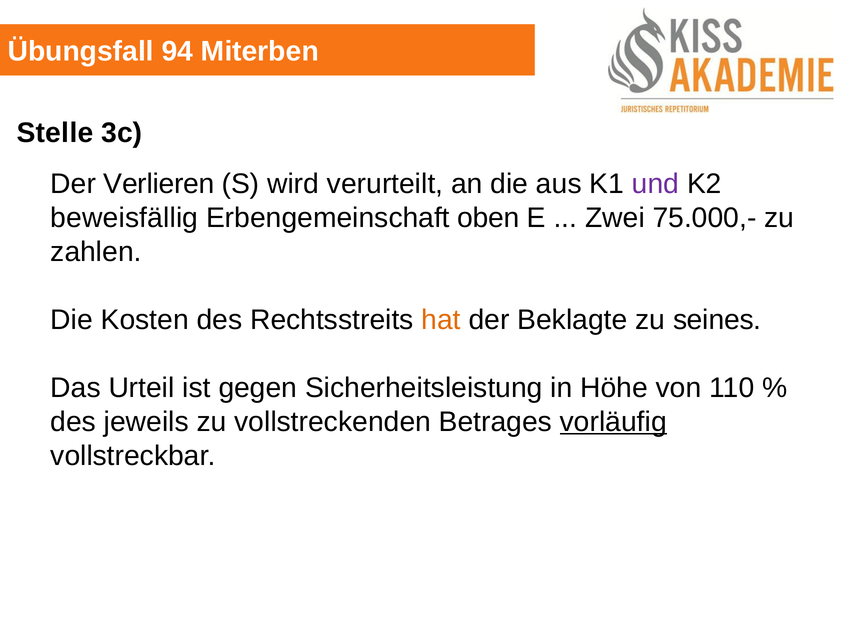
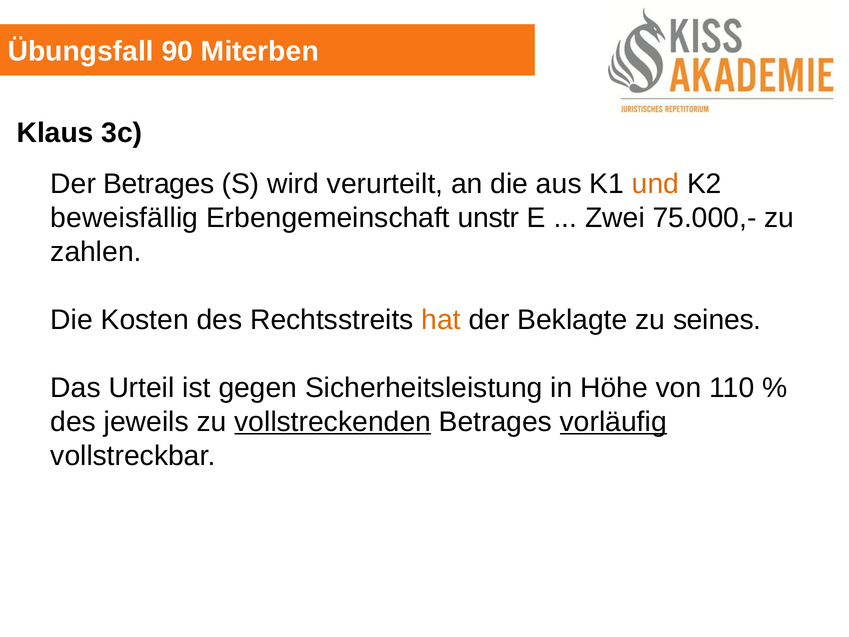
94: 94 -> 90
Stelle: Stelle -> Klaus
Der Verlieren: Verlieren -> Betrages
und colour: purple -> orange
oben: oben -> unstr
vollstreckenden underline: none -> present
